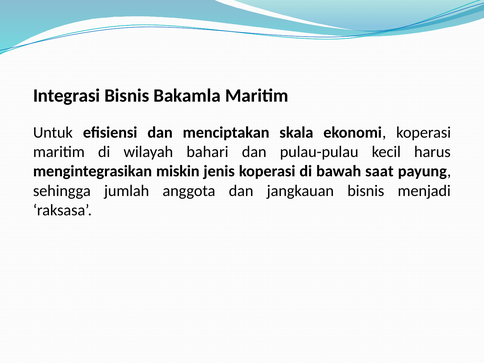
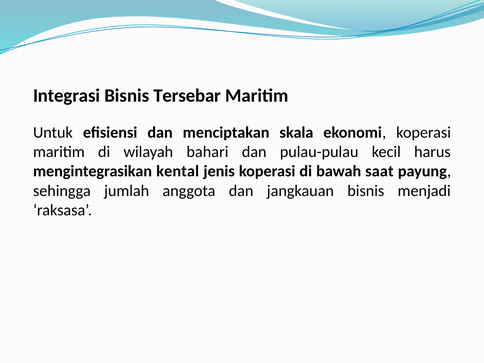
Bakamla: Bakamla -> Tersebar
miskin: miskin -> kental
